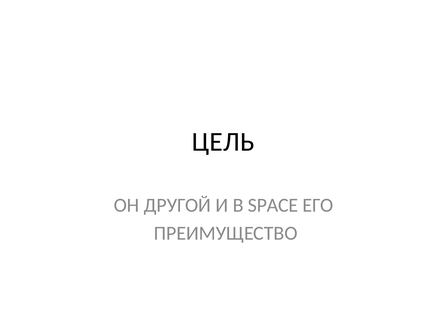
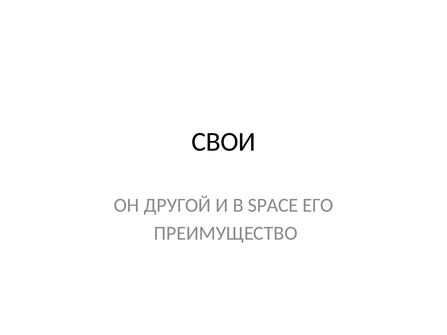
ЦЕЛЬ: ЦЕЛЬ -> СВОИ
